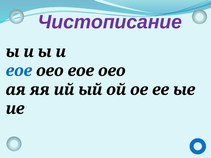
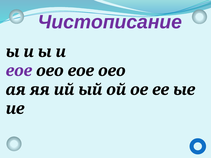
еое at (19, 71) colour: blue -> purple
